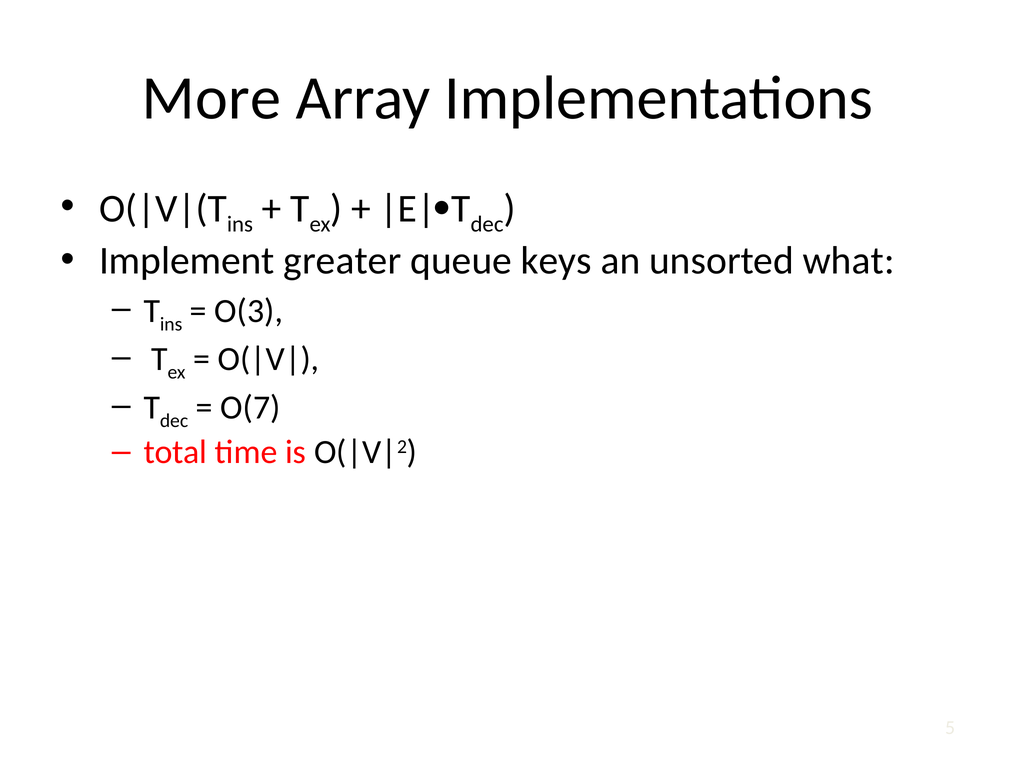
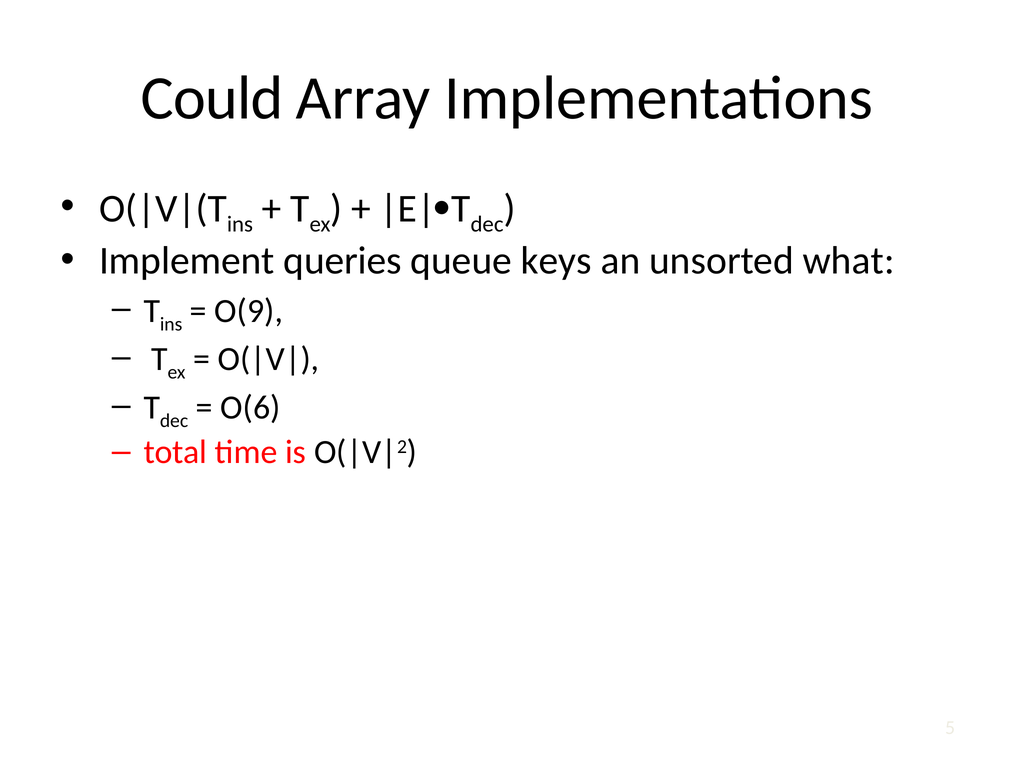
More: More -> Could
greater: greater -> queries
O(3: O(3 -> O(9
O(7: O(7 -> O(6
